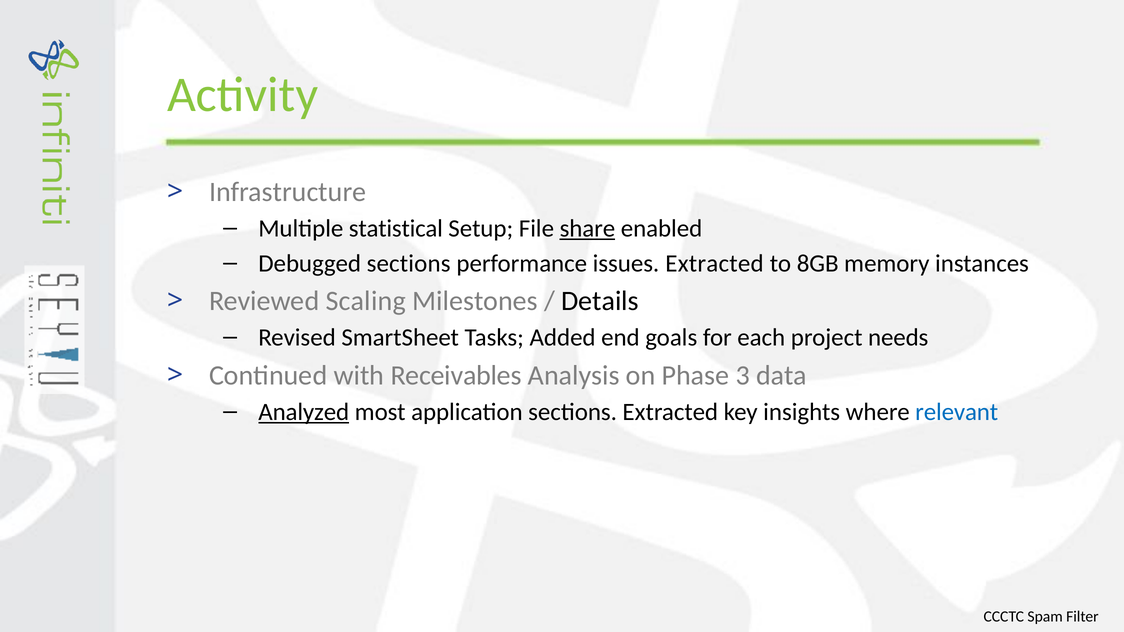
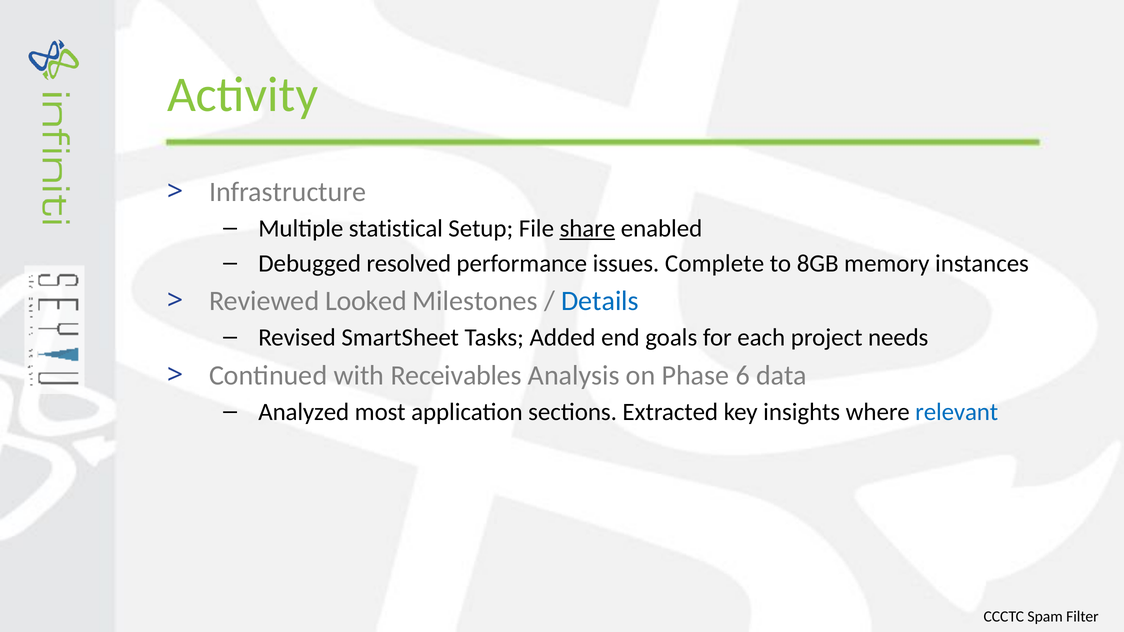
Debugged sections: sections -> resolved
issues Extracted: Extracted -> Complete
Scaling: Scaling -> Looked
Details colour: black -> blue
3: 3 -> 6
Analyzed underline: present -> none
